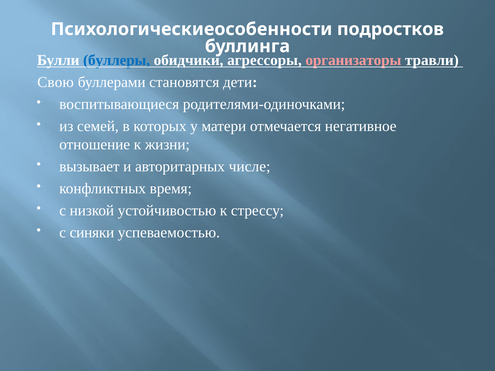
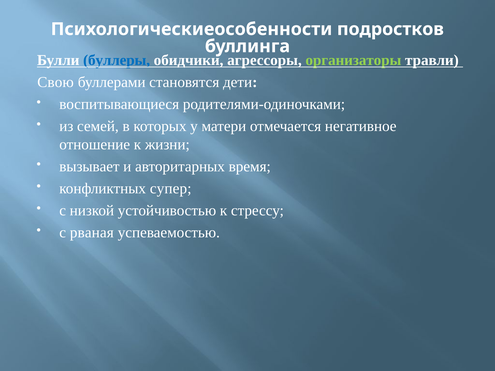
организаторы colour: pink -> light green
числе: числе -> время
время: время -> супер
синяки: синяки -> рваная
